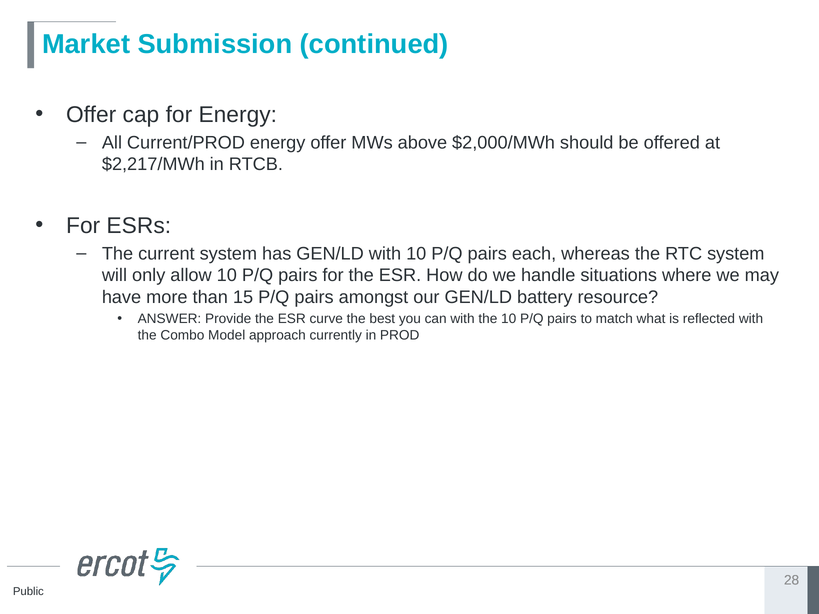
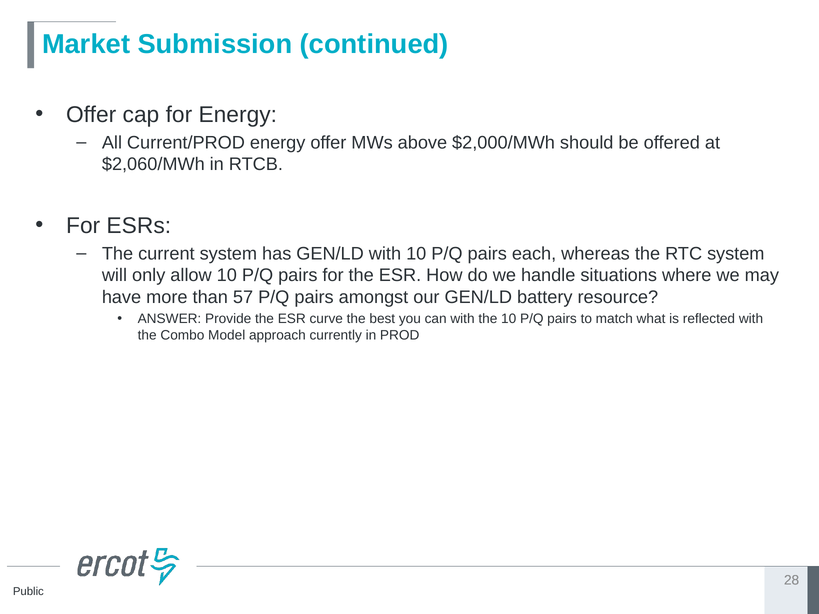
$2,217/MWh: $2,217/MWh -> $2,060/MWh
15: 15 -> 57
